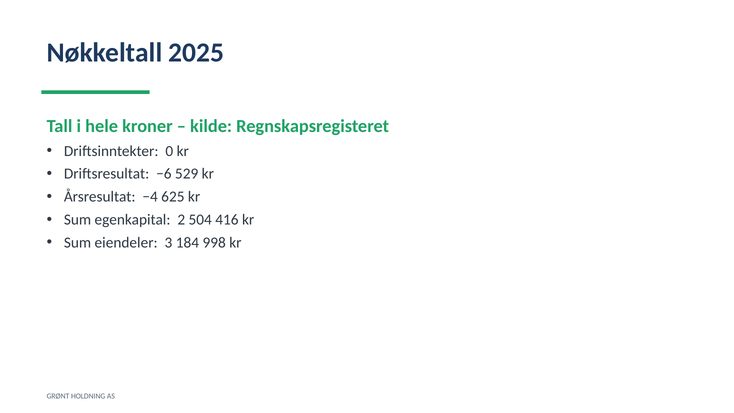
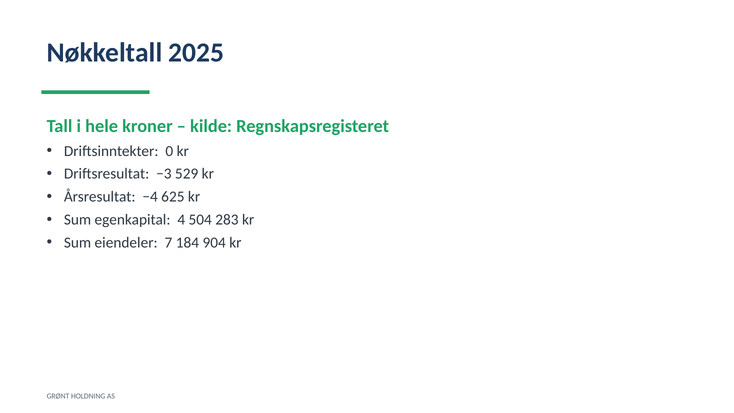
−6: −6 -> −3
2: 2 -> 4
416: 416 -> 283
3: 3 -> 7
998: 998 -> 904
